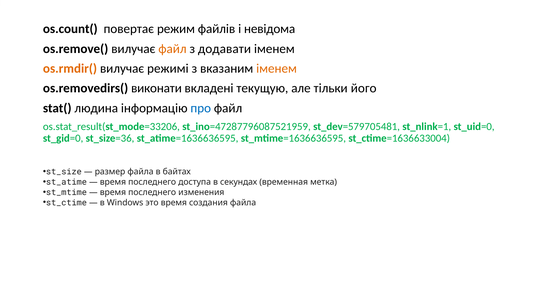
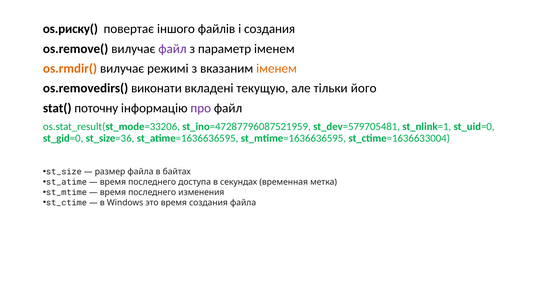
os.count(: os.count( -> os.риску(
режим: режим -> іншого
і невідома: невідома -> создания
файл at (172, 49) colour: orange -> purple
додавати: додавати -> параметр
людина: людина -> поточну
про colour: blue -> purple
